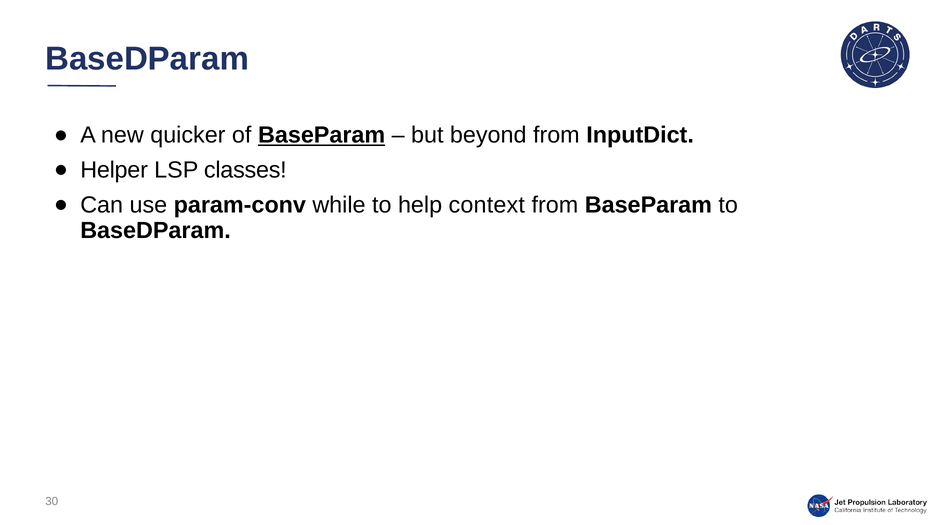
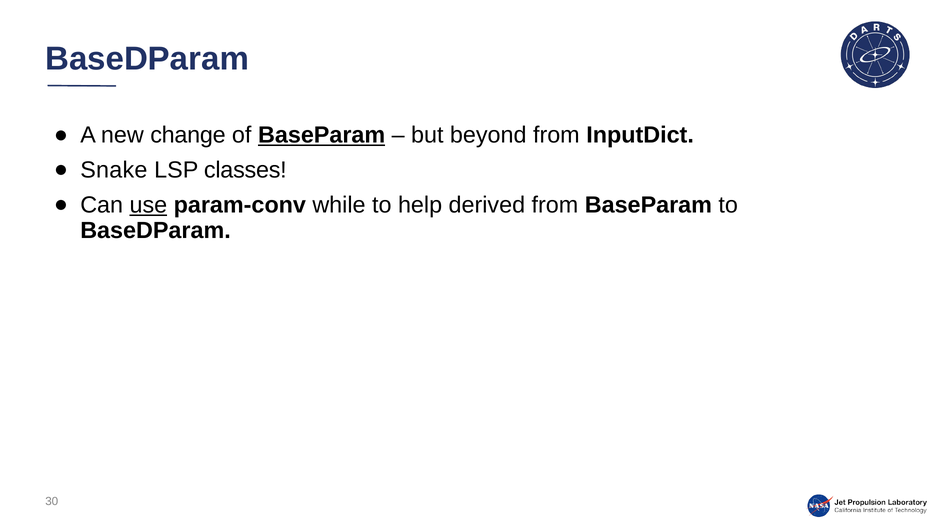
quicker: quicker -> change
Helper: Helper -> Snake
use underline: none -> present
context: context -> derived
